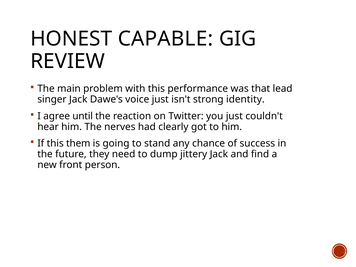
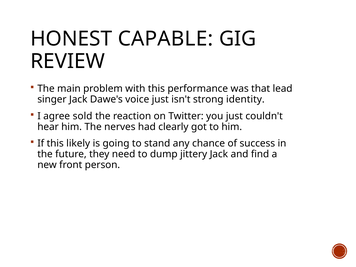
until: until -> sold
them: them -> likely
